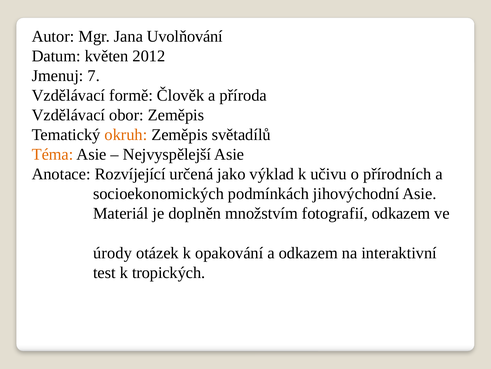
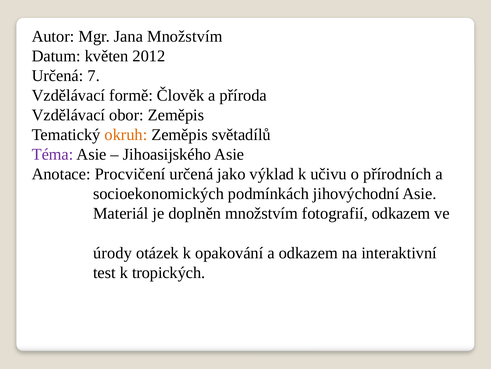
Jana Uvolňování: Uvolňování -> Množstvím
Jmenuj at (58, 76): Jmenuj -> Určená
Téma colour: orange -> purple
Nejvyspělejší: Nejvyspělejší -> Jihoasijského
Rozvíjející: Rozvíjející -> Procvičení
